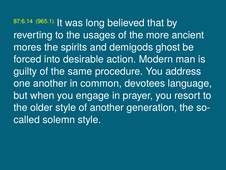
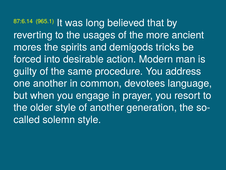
ghost: ghost -> tricks
